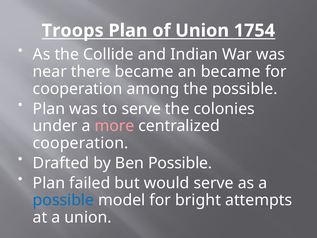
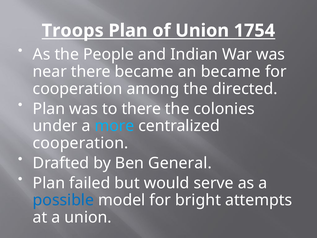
Collide: Collide -> People
the possible: possible -> directed
to serve: serve -> there
more colour: pink -> light blue
Ben Possible: Possible -> General
